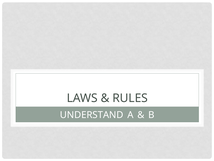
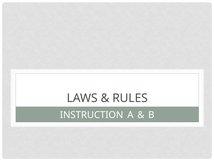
UNDERSTAND: UNDERSTAND -> INSTRUCTION
